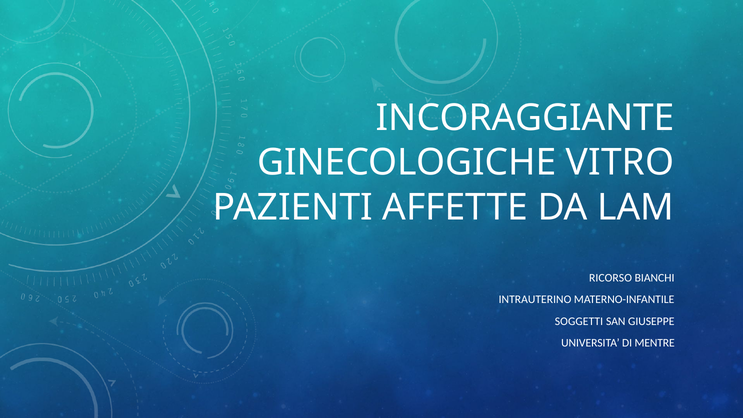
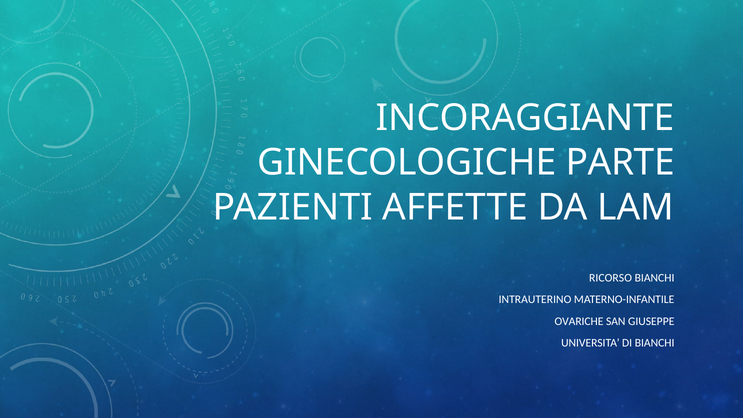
VITRO: VITRO -> PARTE
SOGGETTI: SOGGETTI -> OVARICHE
DI MENTRE: MENTRE -> BIANCHI
